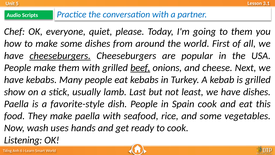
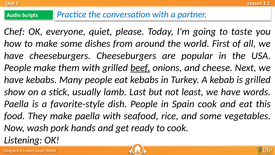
to them: them -> taste
cheeseburgers at (60, 56) underline: present -> none
have dishes: dishes -> words
uses: uses -> pork
